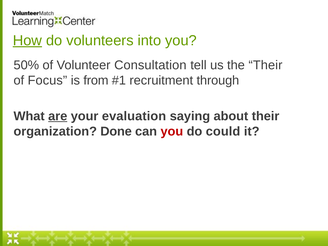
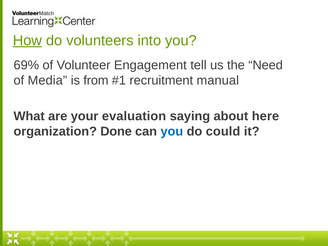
50%: 50% -> 69%
Consultation: Consultation -> Engagement
the Their: Their -> Need
Focus: Focus -> Media
through: through -> manual
are underline: present -> none
about their: their -> here
you at (172, 132) colour: red -> blue
